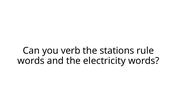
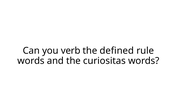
stations: stations -> defined
electricity: electricity -> curiositas
